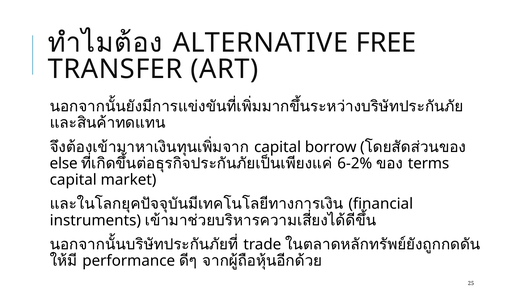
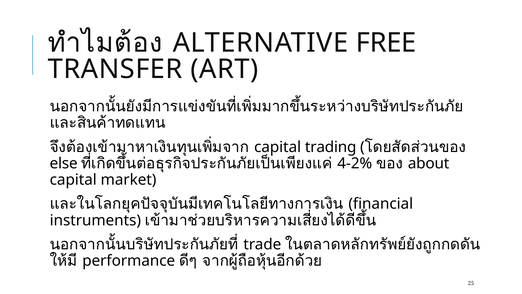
borrow: borrow -> trading
6-2%: 6-2% -> 4-2%
terms: terms -> about
